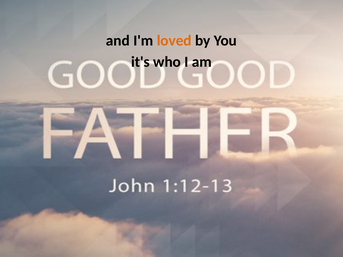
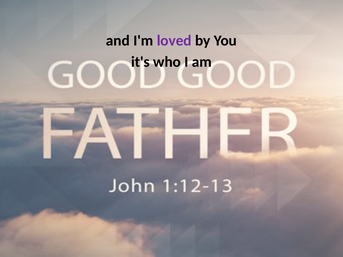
loved colour: orange -> purple
